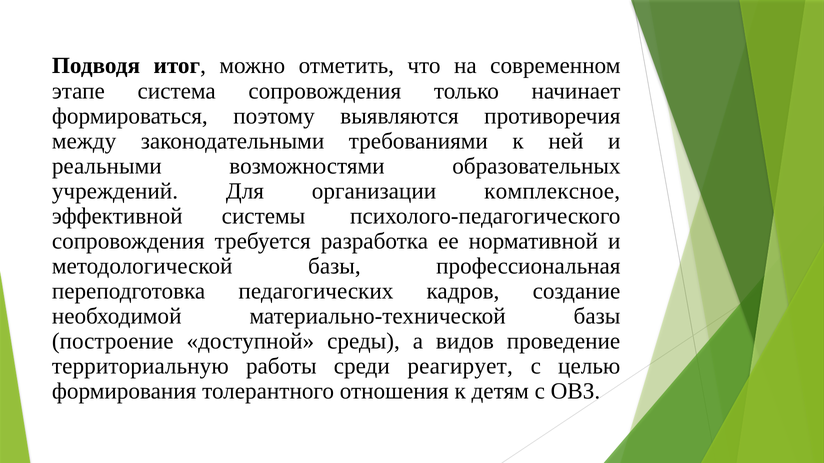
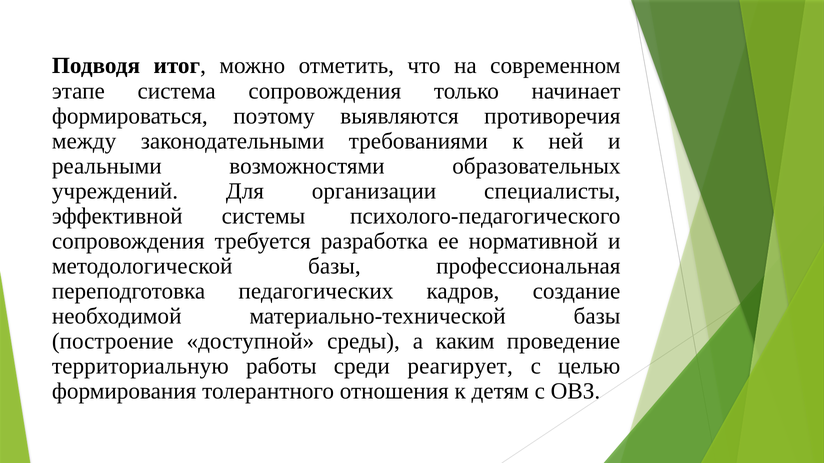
комплексное: комплексное -> специалисты
видов: видов -> каким
